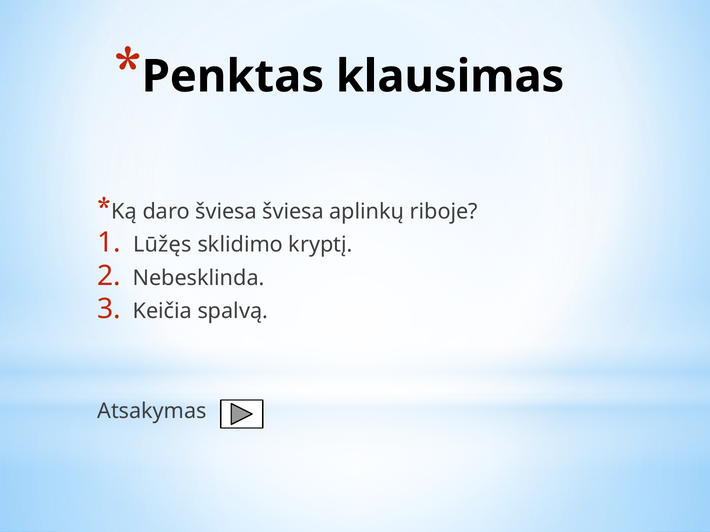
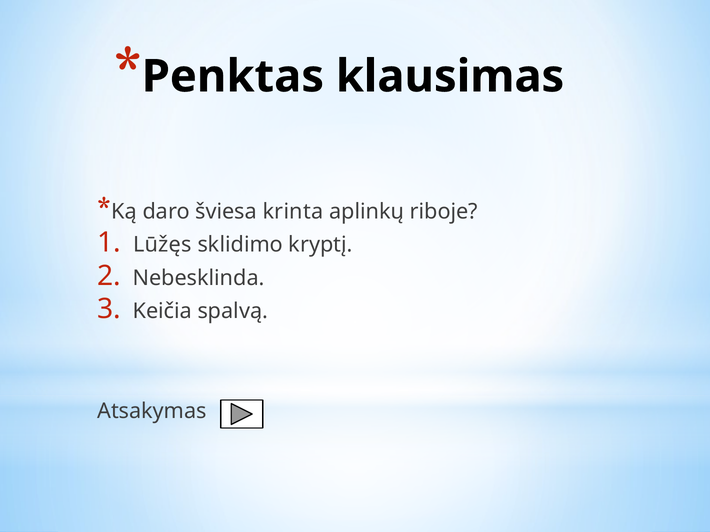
šviesa šviesa: šviesa -> krinta
